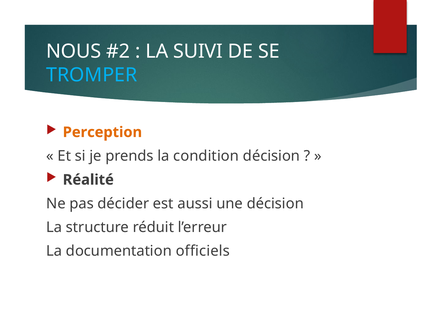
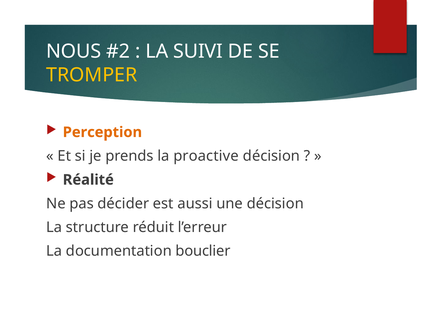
TROMPER colour: light blue -> yellow
condition: condition -> proactive
officiels: officiels -> bouclier
